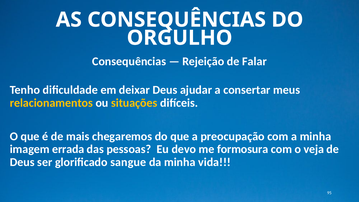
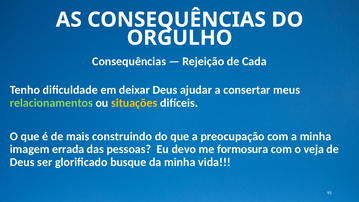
Falar: Falar -> Cada
relacionamentos colour: yellow -> light green
chegaremos: chegaremos -> construindo
sangue: sangue -> busque
